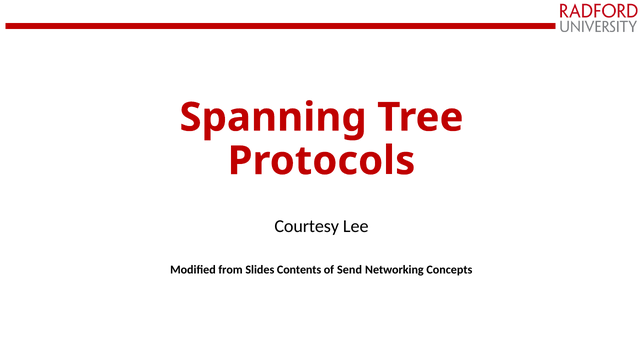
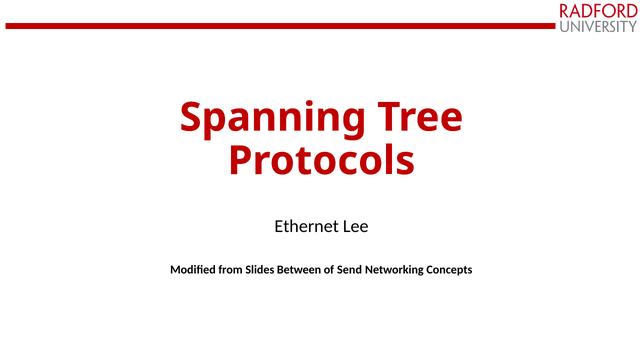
Courtesy: Courtesy -> Ethernet
Contents: Contents -> Between
